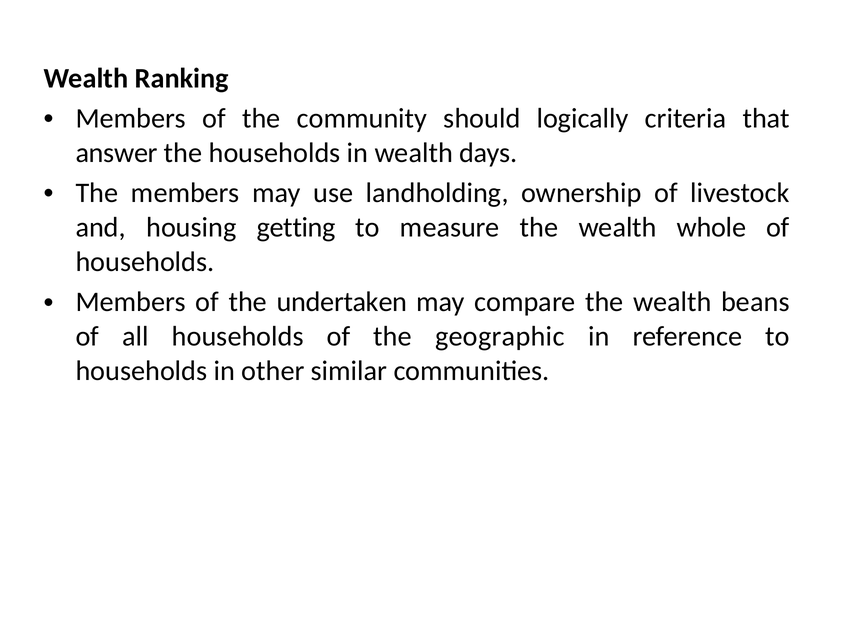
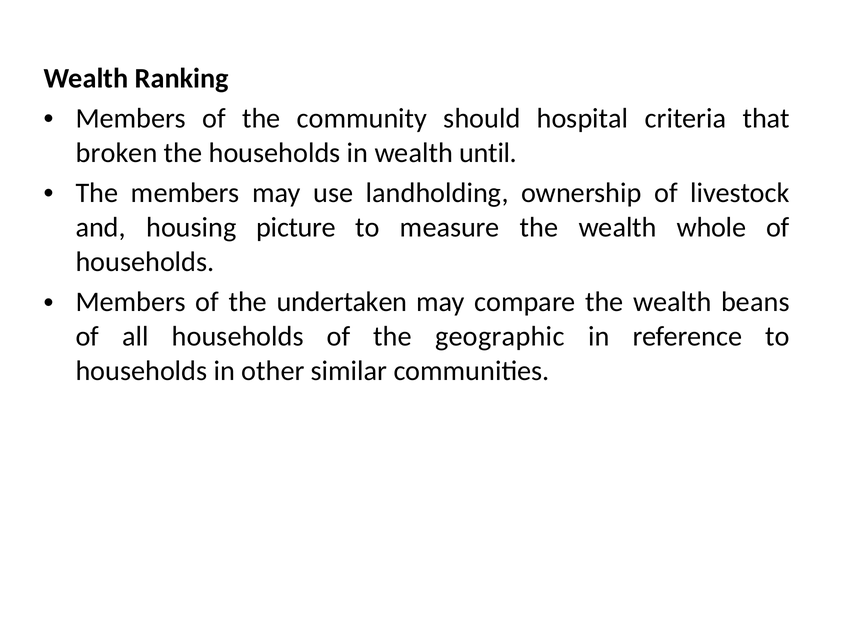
logically: logically -> hospital
answer: answer -> broken
days: days -> until
getting: getting -> picture
